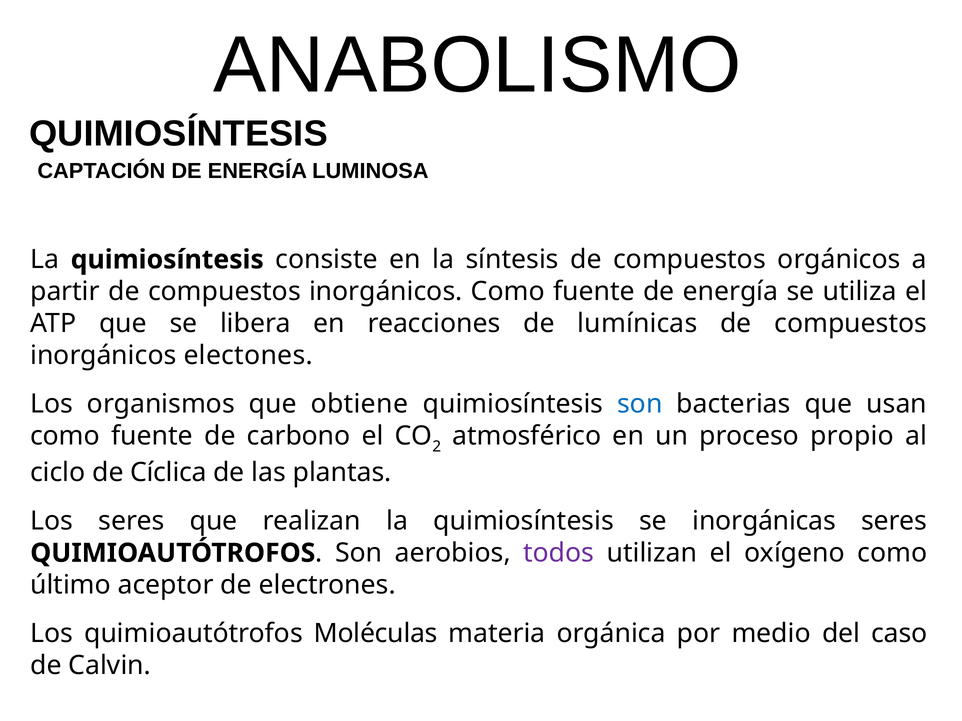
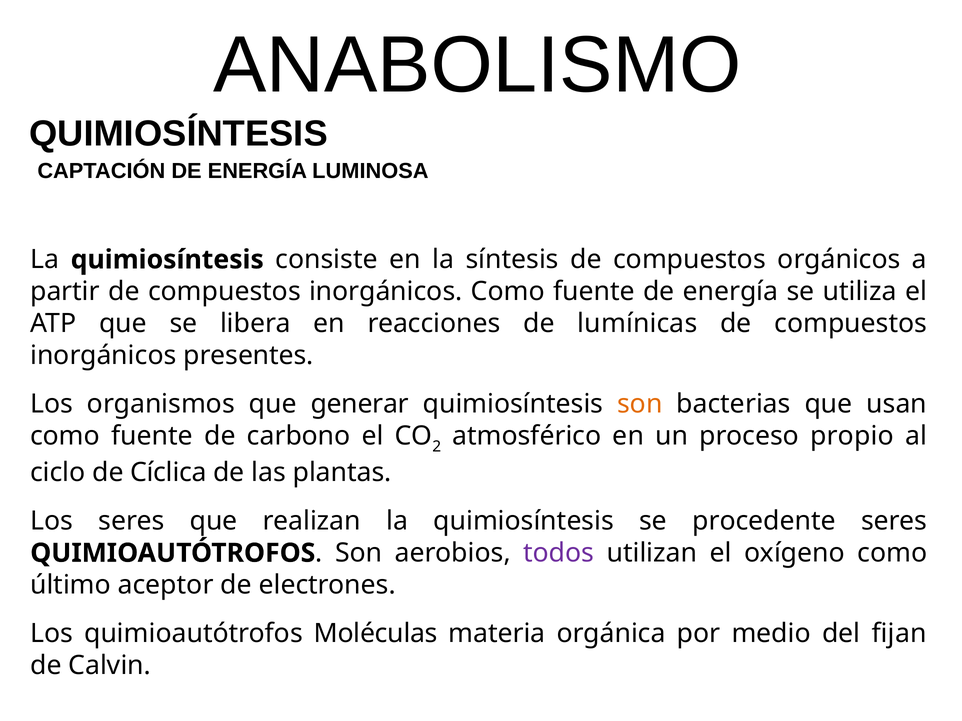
electones: electones -> presentes
obtiene: obtiene -> generar
son at (640, 404) colour: blue -> orange
inorgánicas: inorgánicas -> procedente
caso: caso -> fijan
